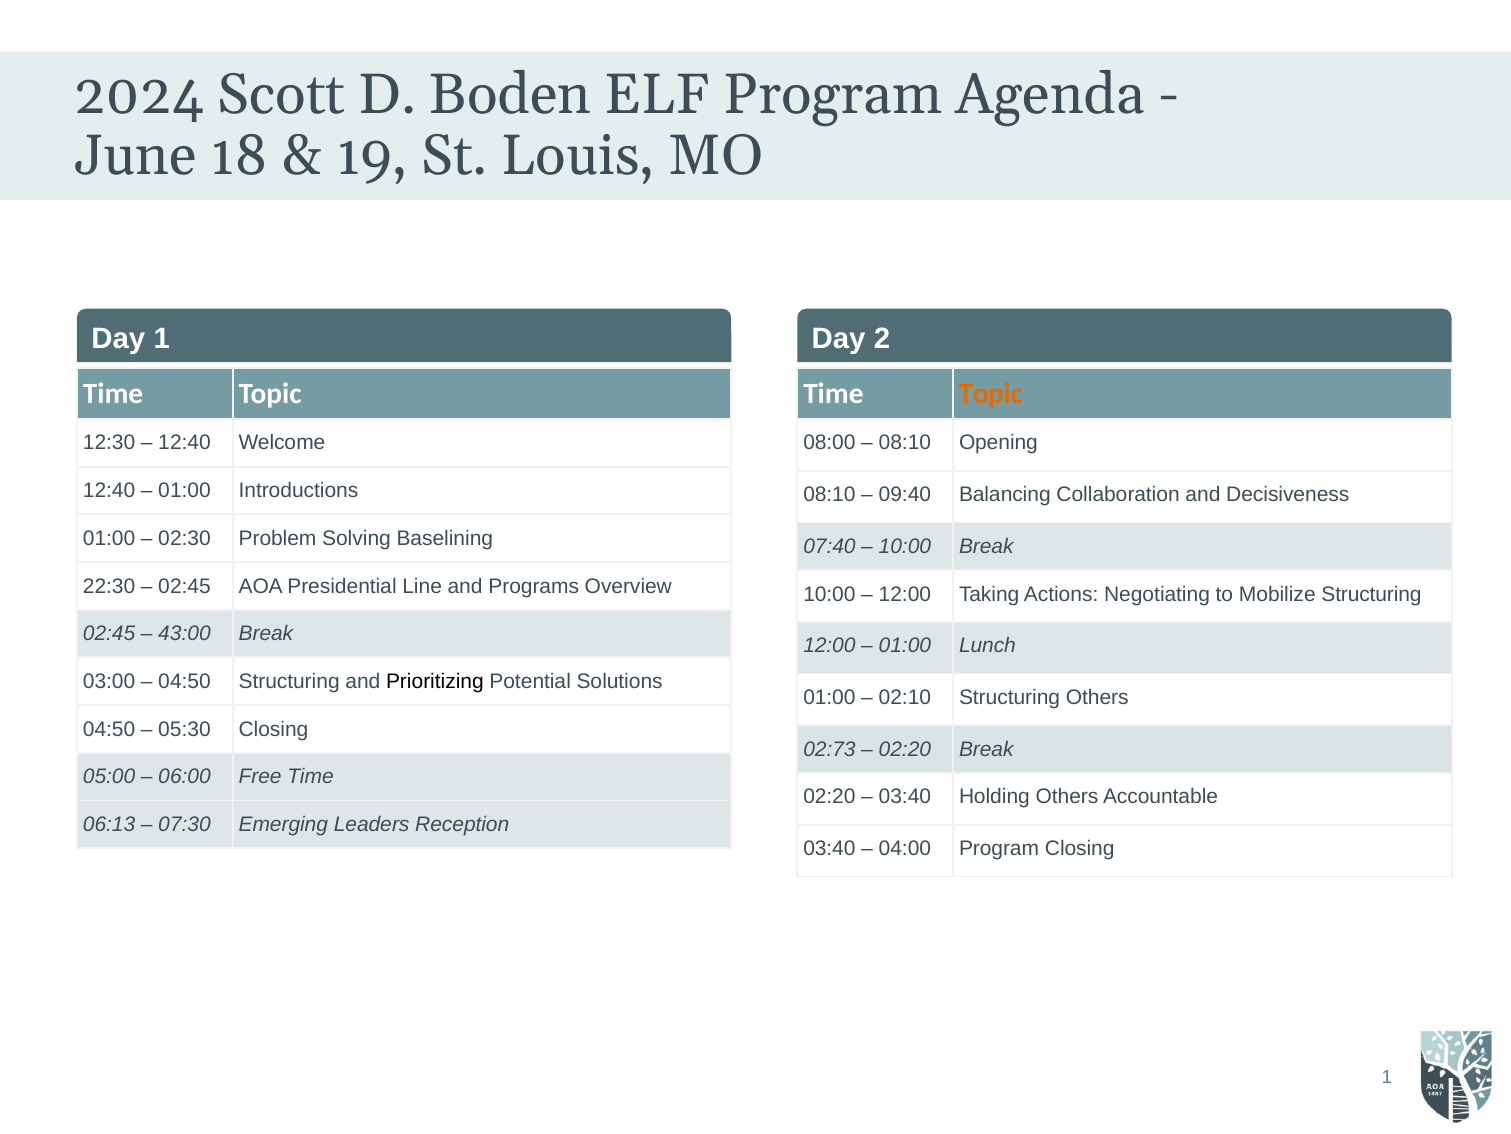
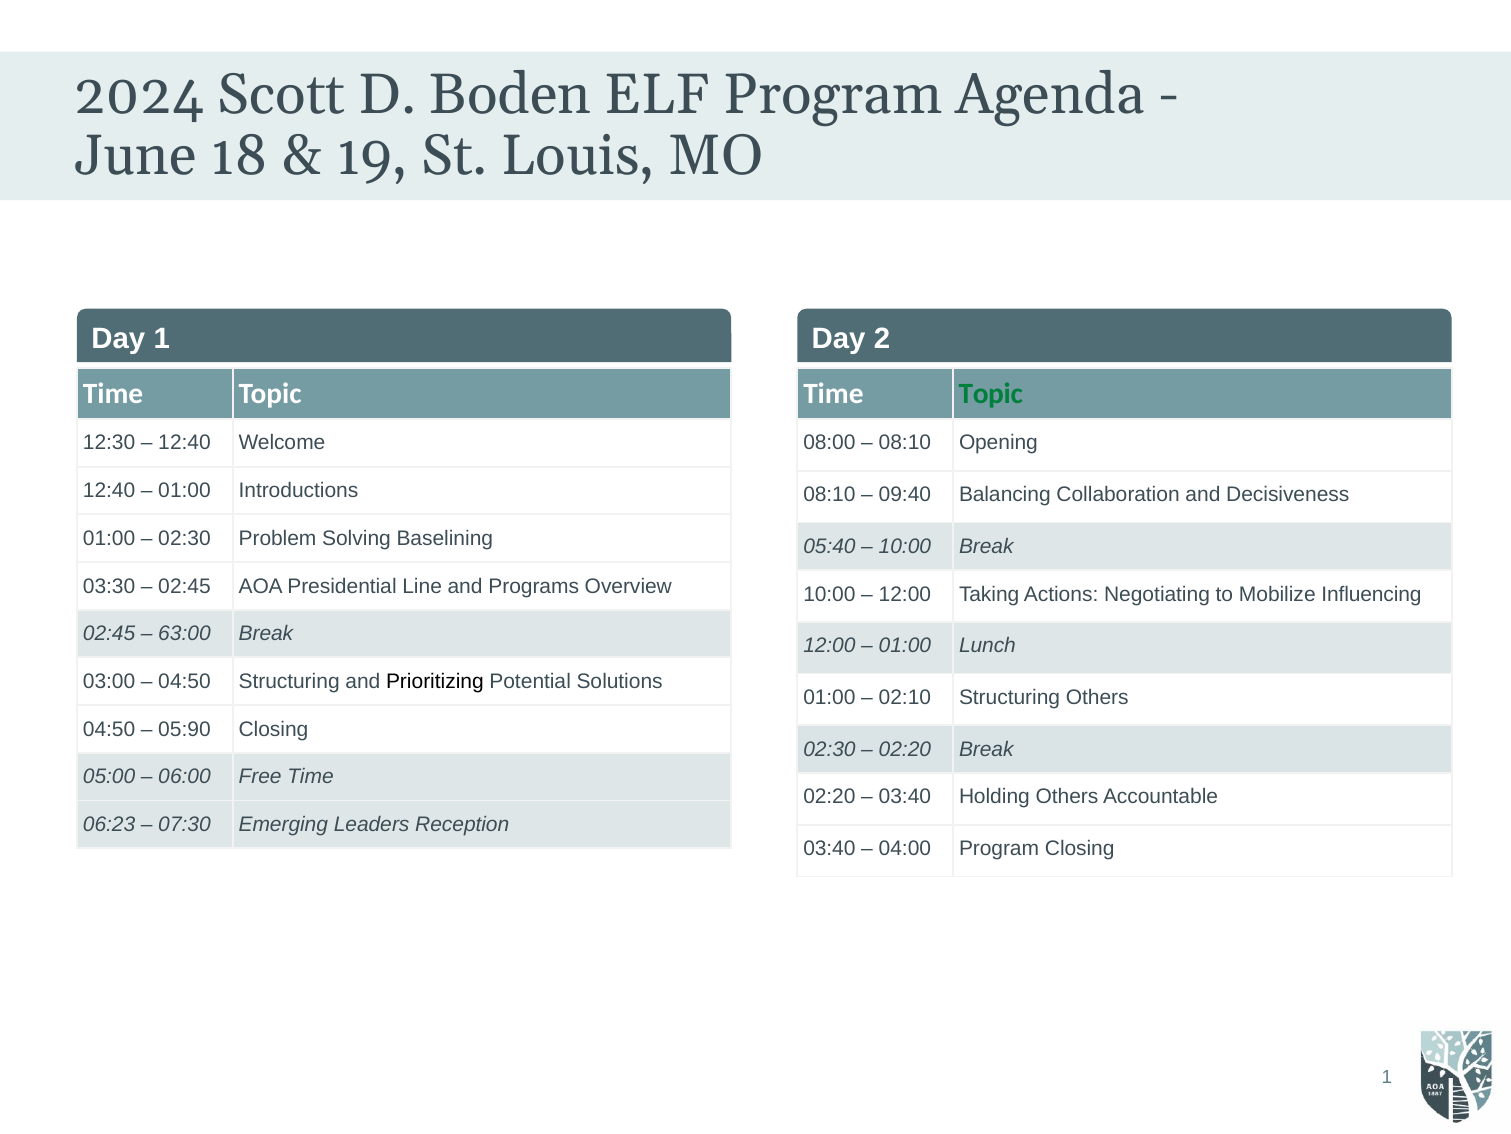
Topic at (991, 394) colour: orange -> green
07:40: 07:40 -> 05:40
22:30: 22:30 -> 03:30
Mobilize Structuring: Structuring -> Influencing
43:00: 43:00 -> 63:00
05:30: 05:30 -> 05:90
02:73 at (829, 749): 02:73 -> 02:30
06:13: 06:13 -> 06:23
